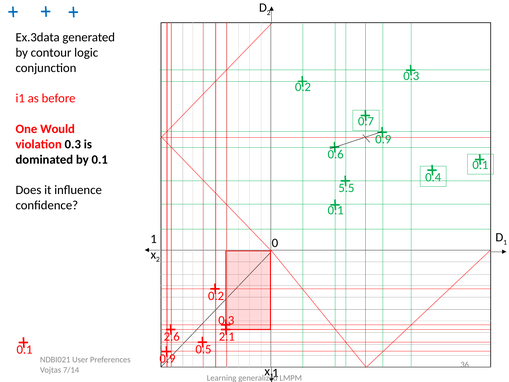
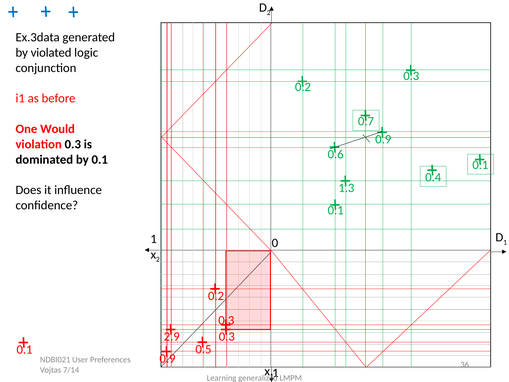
contour: contour -> violated
5.5: 5.5 -> 1.3
2.6: 2.6 -> 2.9
2.1 at (227, 336): 2.1 -> 0.3
